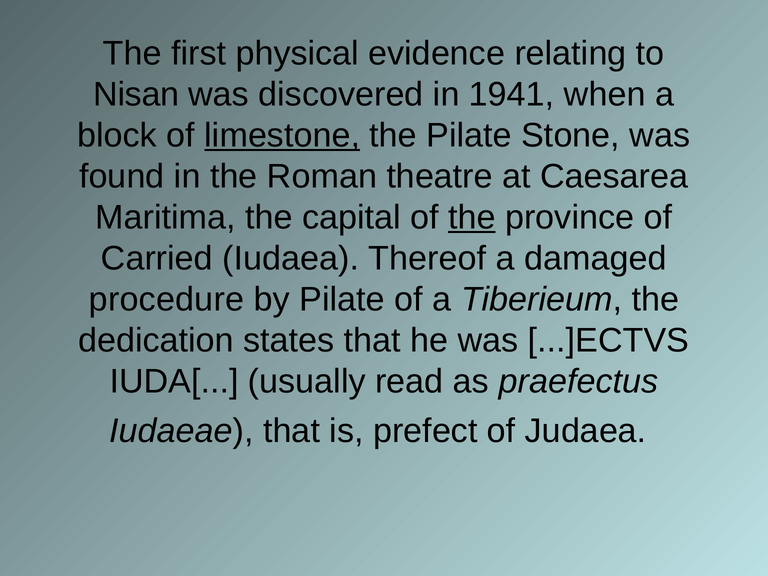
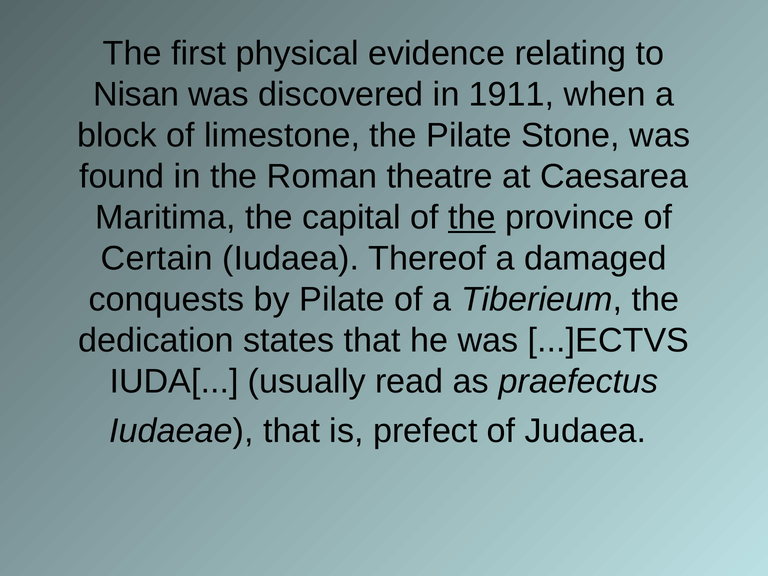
1941: 1941 -> 1911
limestone underline: present -> none
Carried: Carried -> Certain
procedure: procedure -> conquests
